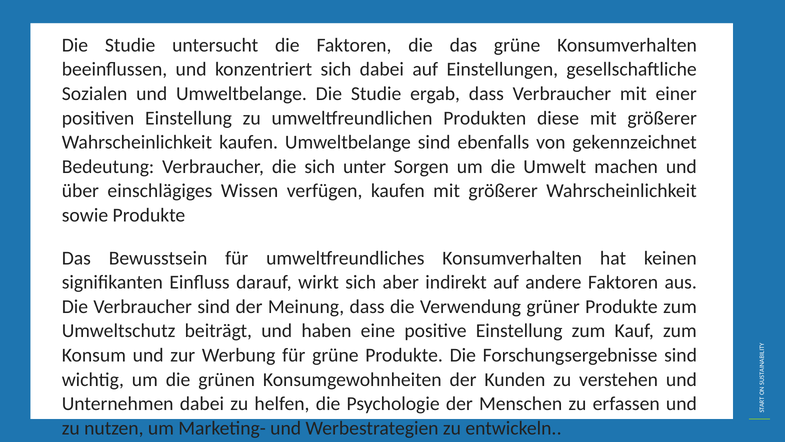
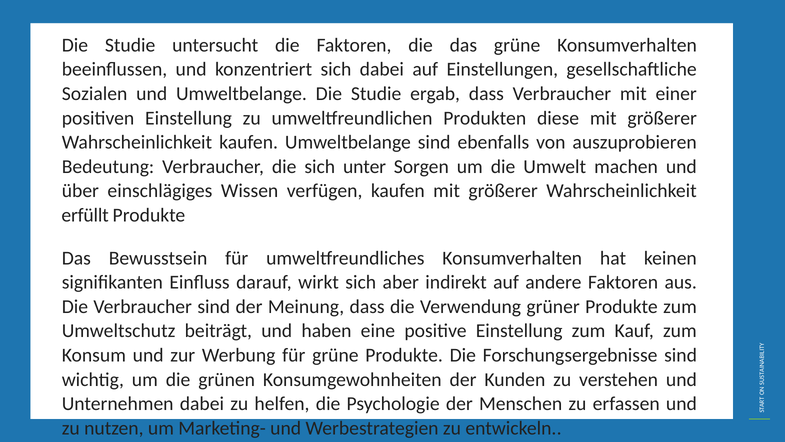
gekennzeichnet: gekennzeichnet -> auszuprobieren
sowie: sowie -> erfüllt
